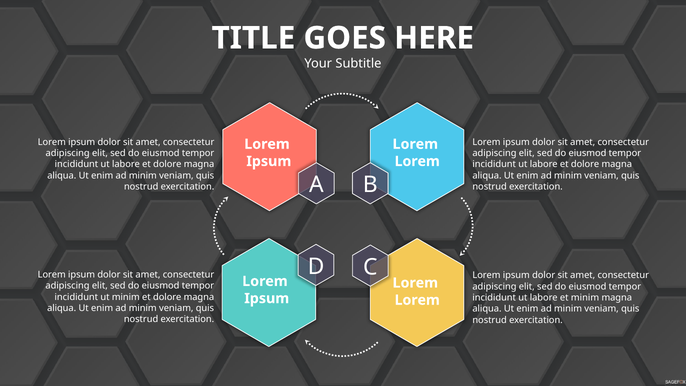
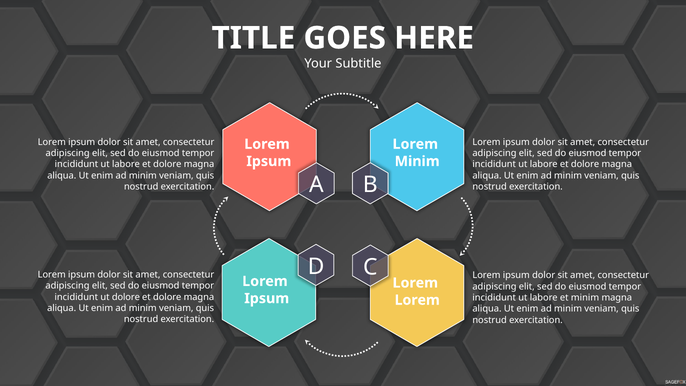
Lorem at (417, 161): Lorem -> Minim
ut minim: minim -> dolore
